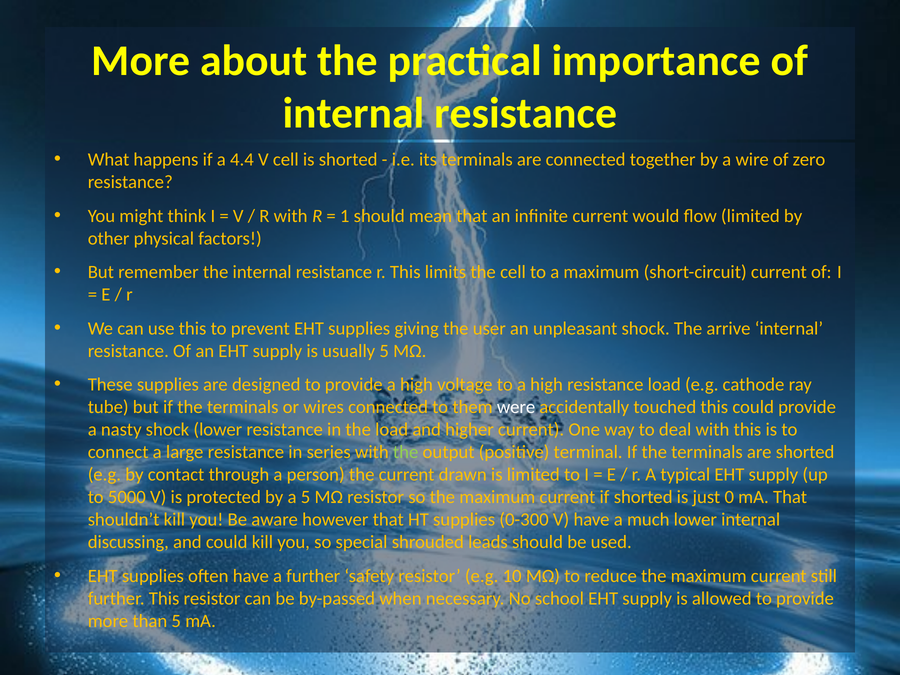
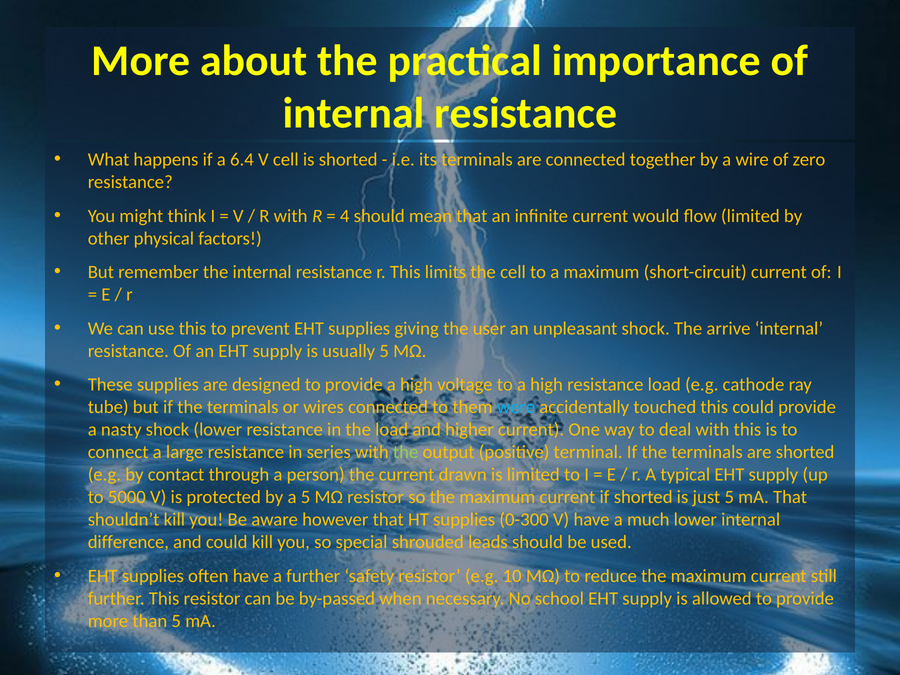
4.4: 4.4 -> 6.4
1: 1 -> 4
were colour: white -> light blue
just 0: 0 -> 5
discussing: discussing -> difference
